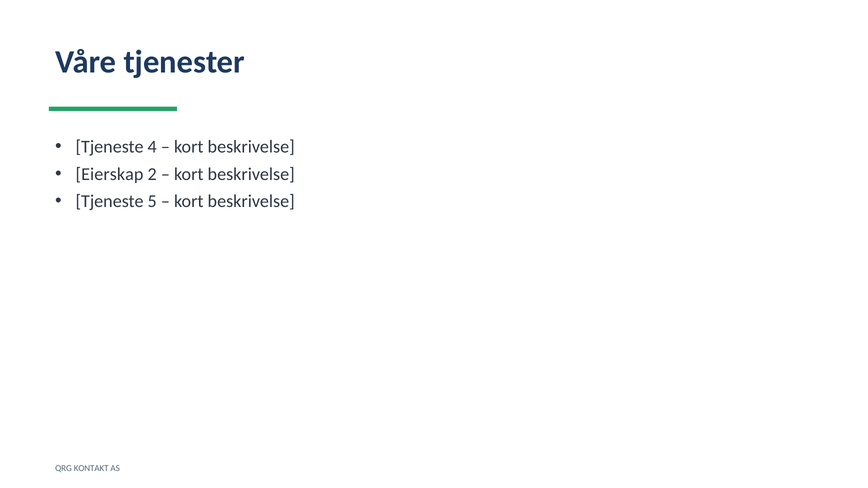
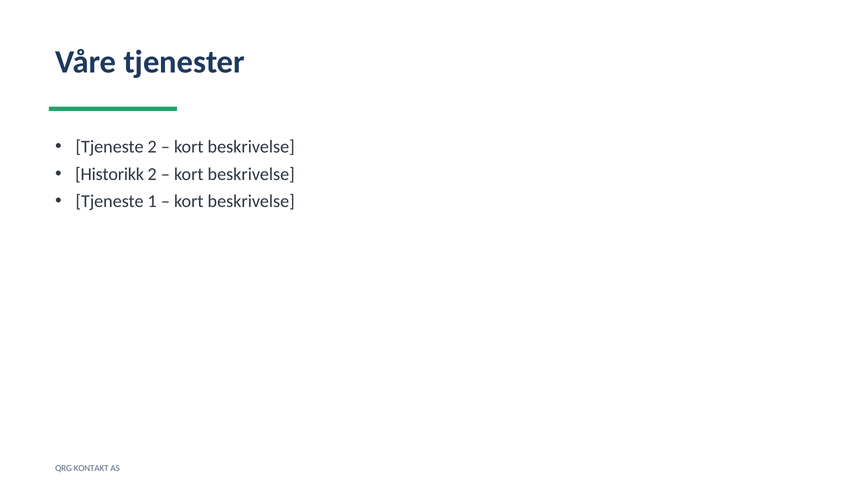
Tjeneste 4: 4 -> 2
Eierskap: Eierskap -> Historikk
5: 5 -> 1
